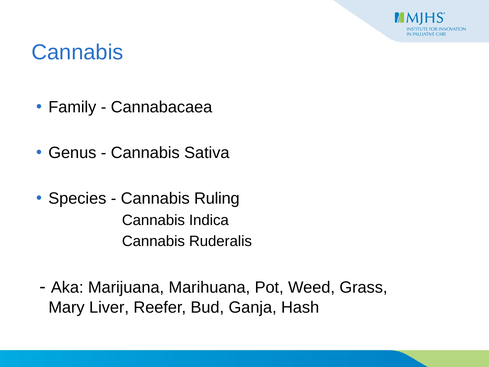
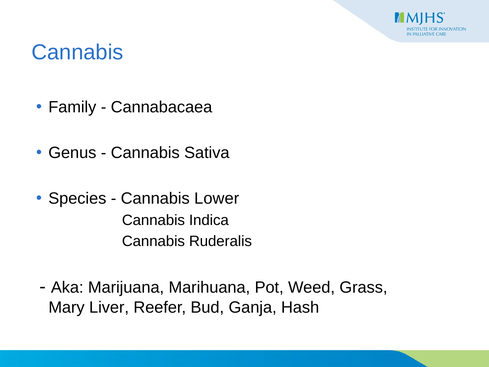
Ruling: Ruling -> Lower
